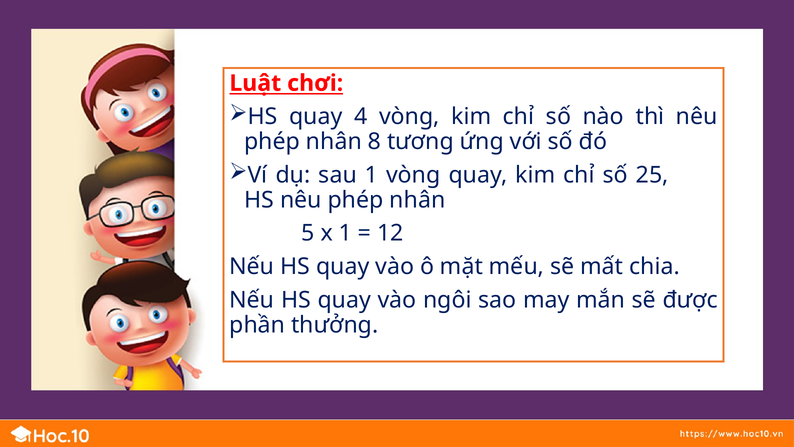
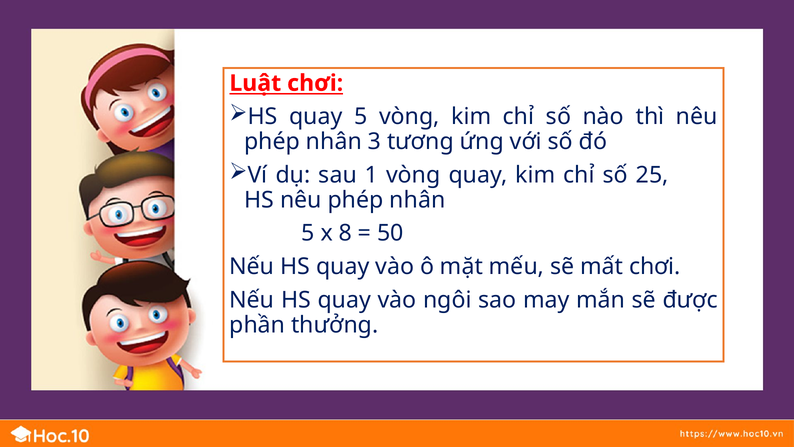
quay 4: 4 -> 5
8: 8 -> 3
x 1: 1 -> 8
12: 12 -> 50
mất chia: chia -> chơi
